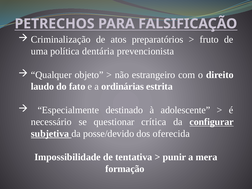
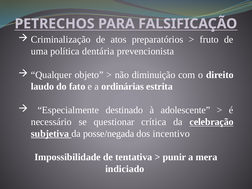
estrangeiro: estrangeiro -> diminuição
configurar: configurar -> celebração
posse/devido: posse/devido -> posse/negada
oferecida: oferecida -> incentivo
formação: formação -> indiciado
